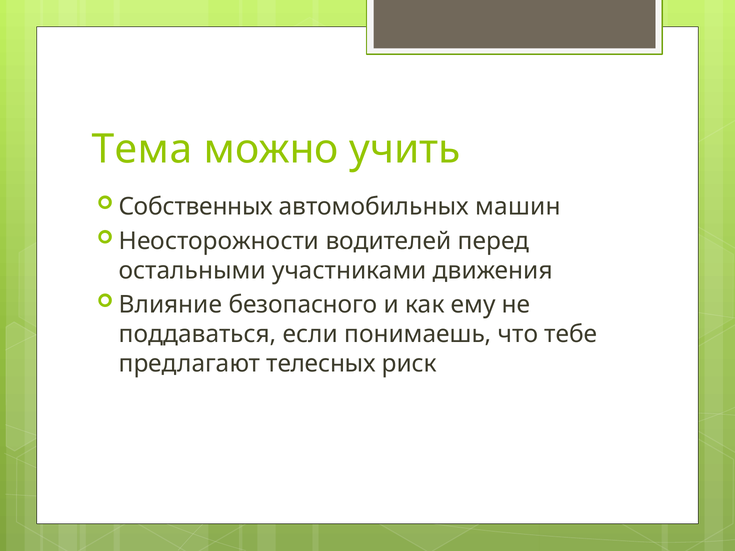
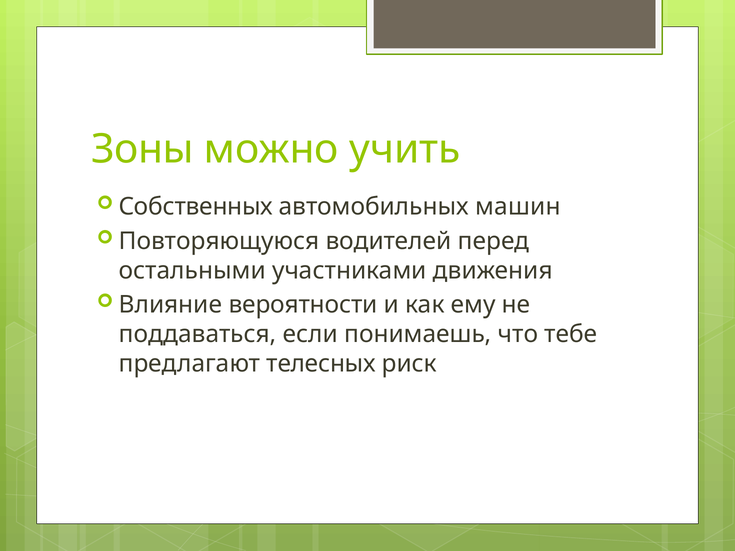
Тема: Тема -> Зоны
Неосторожности: Неосторожности -> Повторяющуюся
безопасного: безопасного -> вероятности
